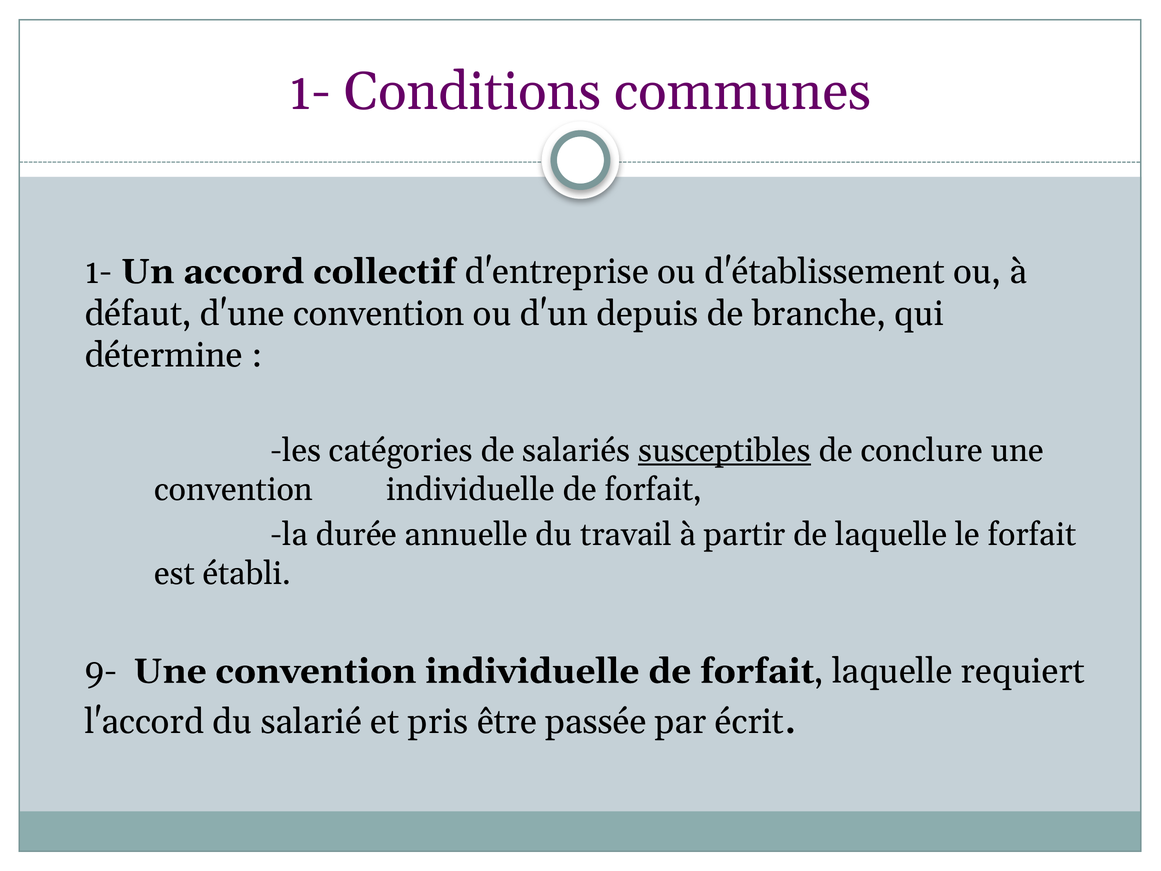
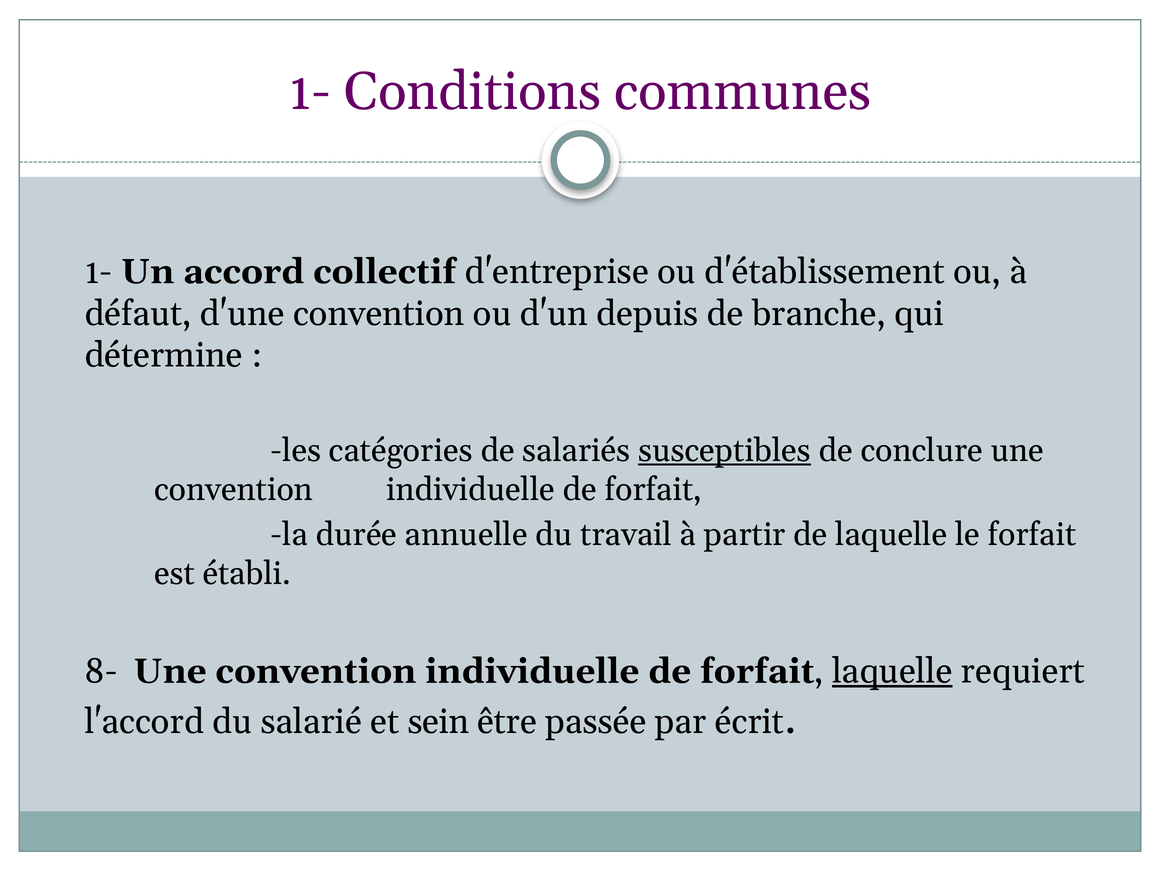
9-: 9- -> 8-
laquelle at (892, 671) underline: none -> present
pris: pris -> sein
